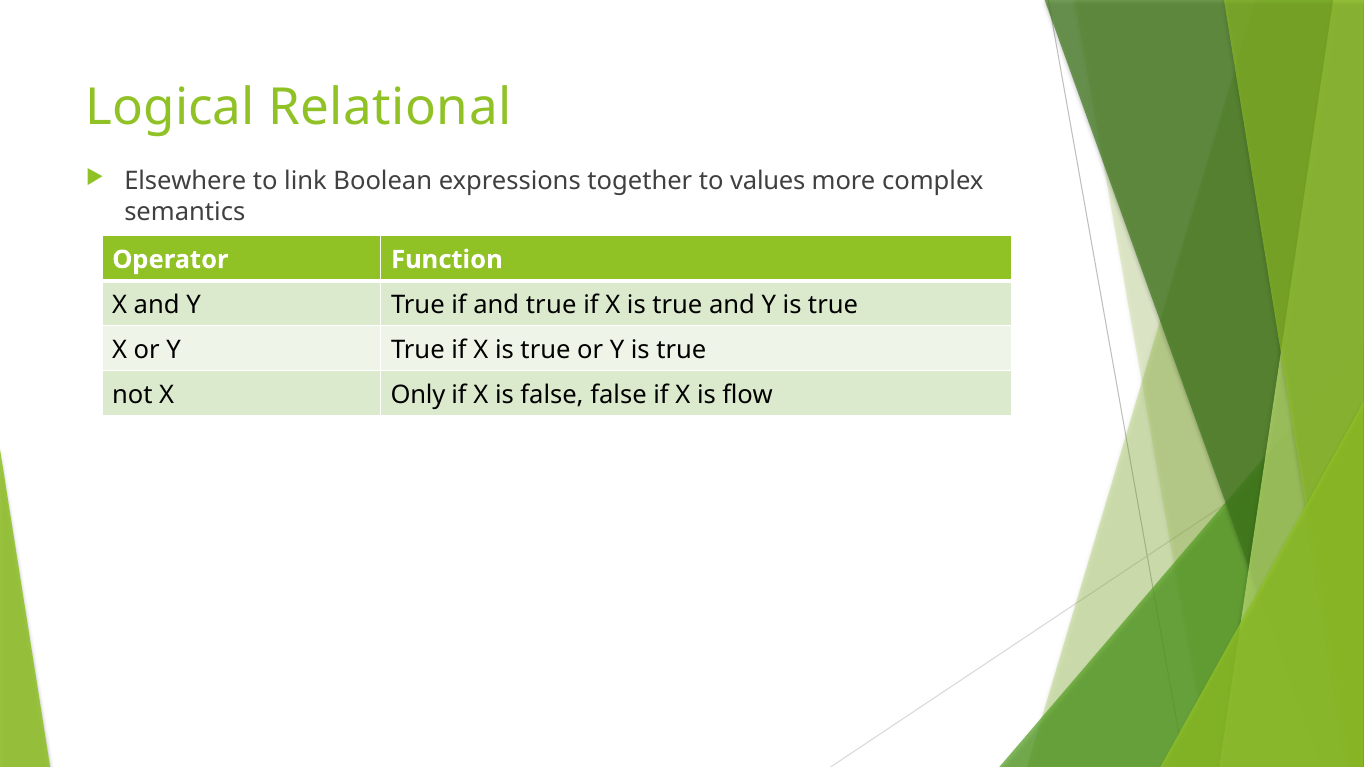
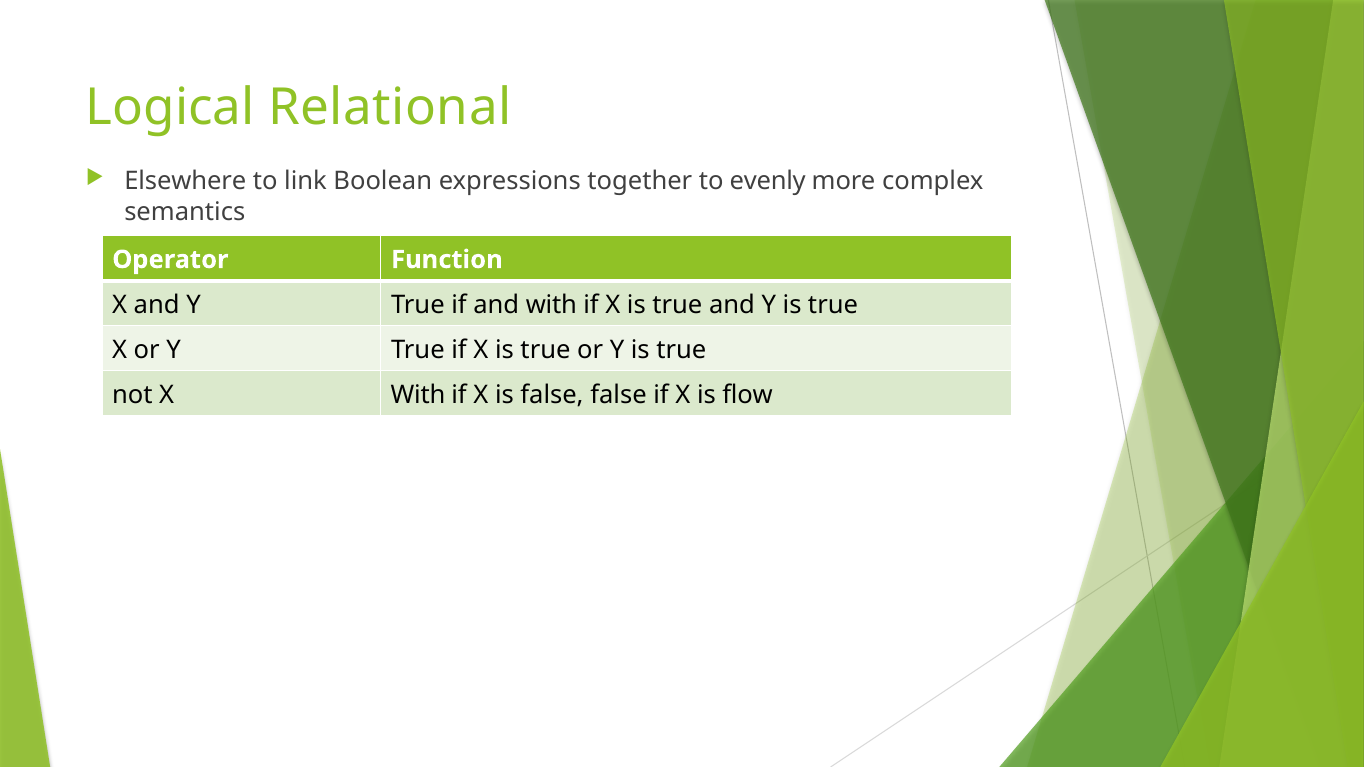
values: values -> evenly
and true: true -> with
X Only: Only -> With
